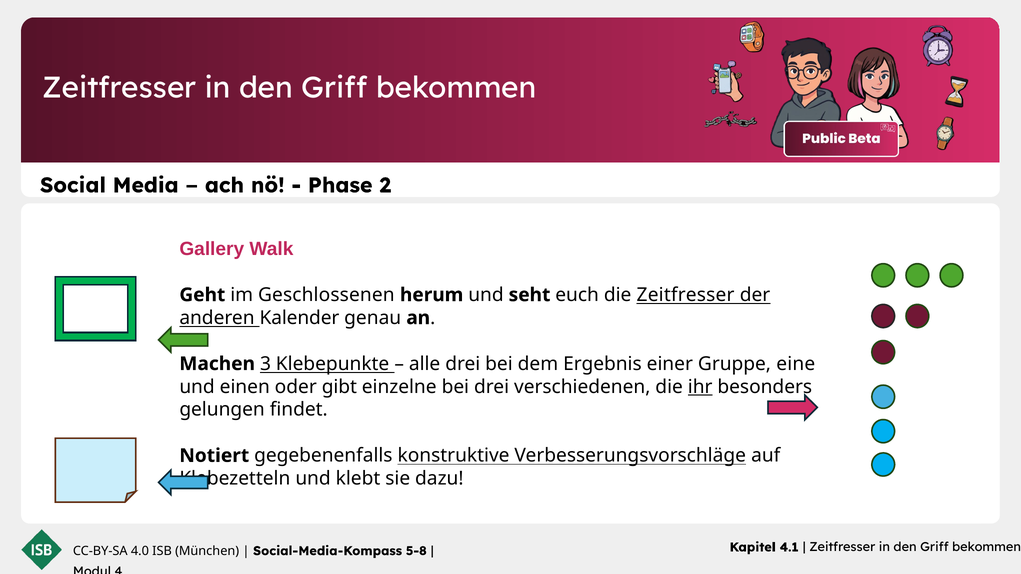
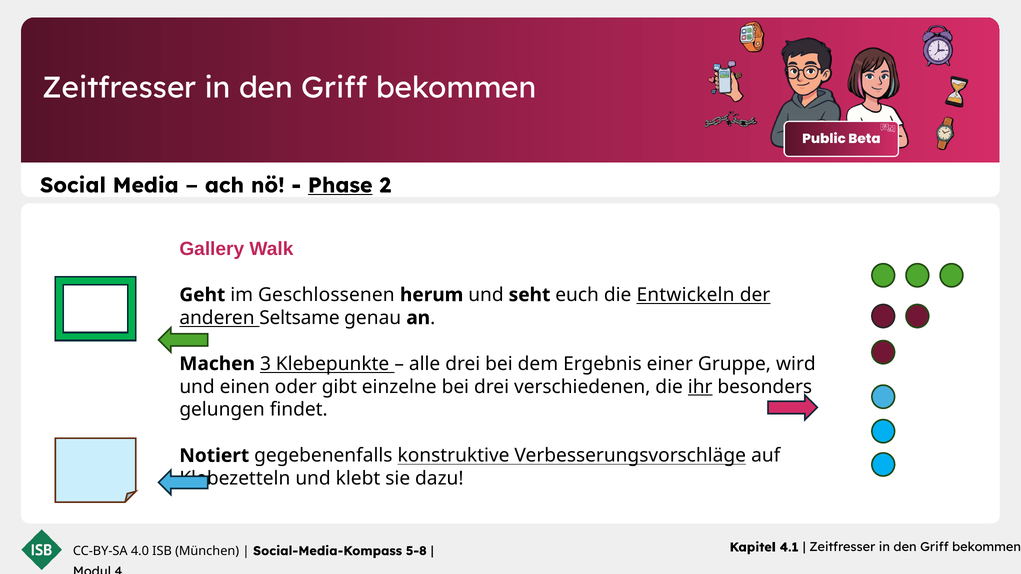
Phase underline: none -> present
die Zeitfresser: Zeitfresser -> Entwickeln
Kalender: Kalender -> Seltsame
eine: eine -> wird
